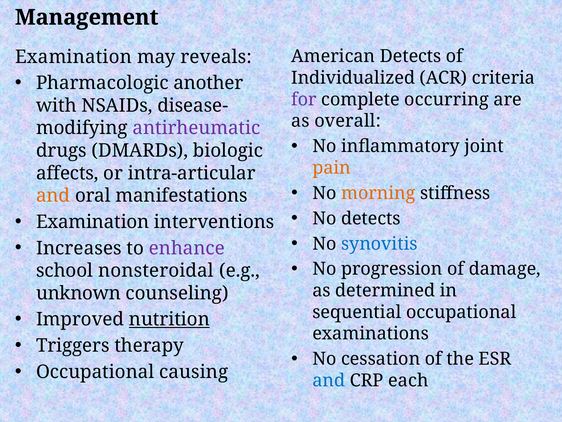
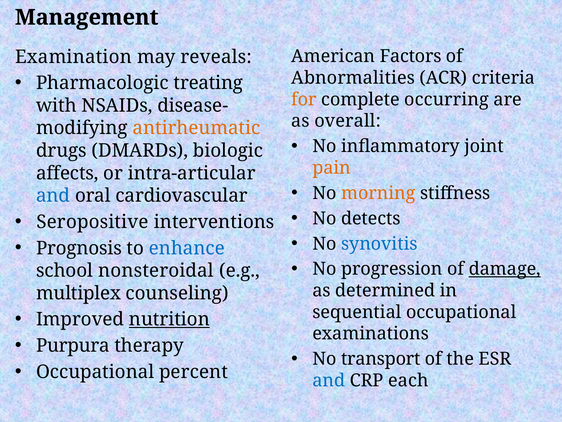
American Detects: Detects -> Factors
Individualized: Individualized -> Abnormalities
another: another -> treating
for colour: purple -> orange
antirheumatic colour: purple -> orange
and at (53, 195) colour: orange -> blue
manifestations: manifestations -> cardiovascular
Examination at (93, 222): Examination -> Seropositive
Increases: Increases -> Prognosis
enhance colour: purple -> blue
damage underline: none -> present
unknown: unknown -> multiplex
Triggers: Triggers -> Purpura
cessation: cessation -> transport
causing: causing -> percent
